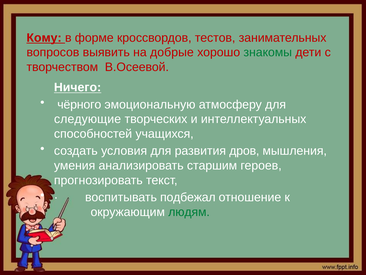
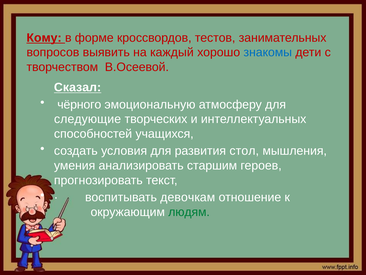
добрые: добрые -> каждый
знакомы colour: green -> blue
Ничего: Ничего -> Сказал
дров: дров -> стол
подбежал: подбежал -> девочкам
